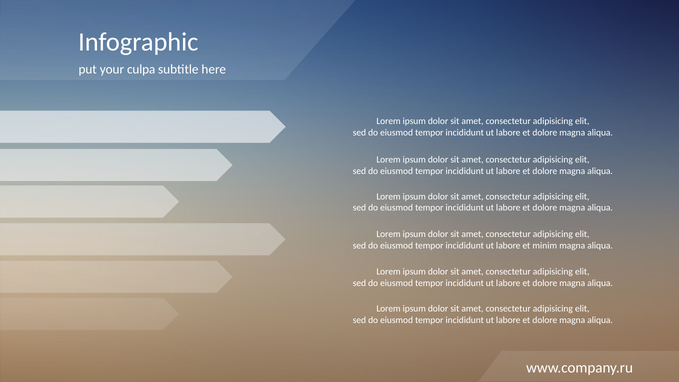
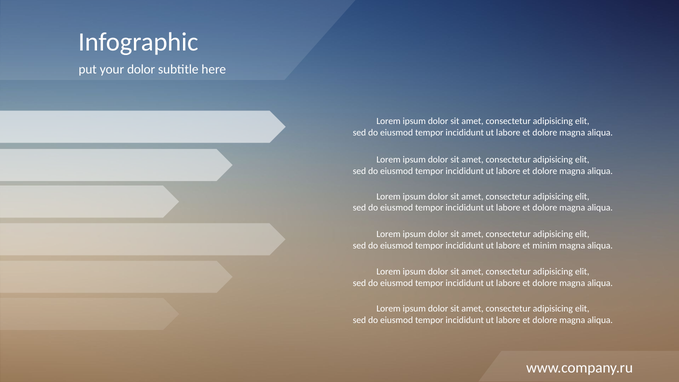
your culpa: culpa -> dolor
